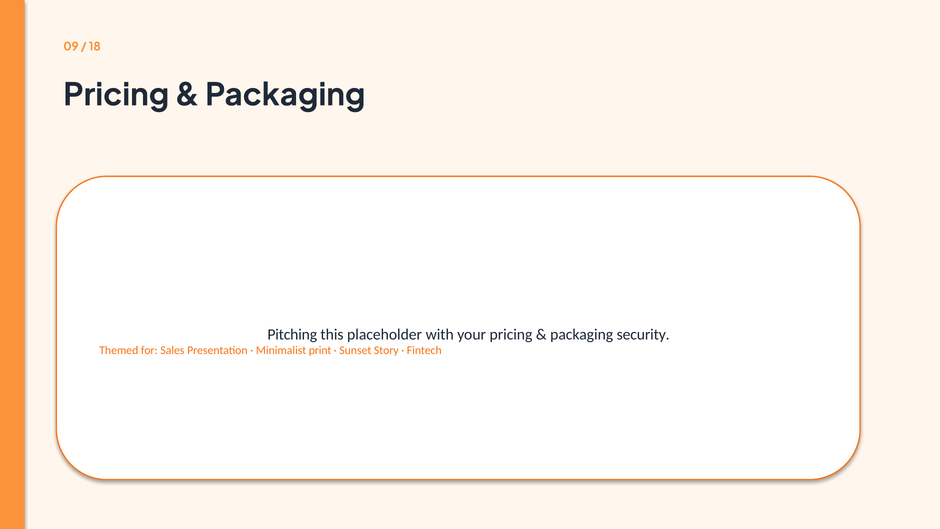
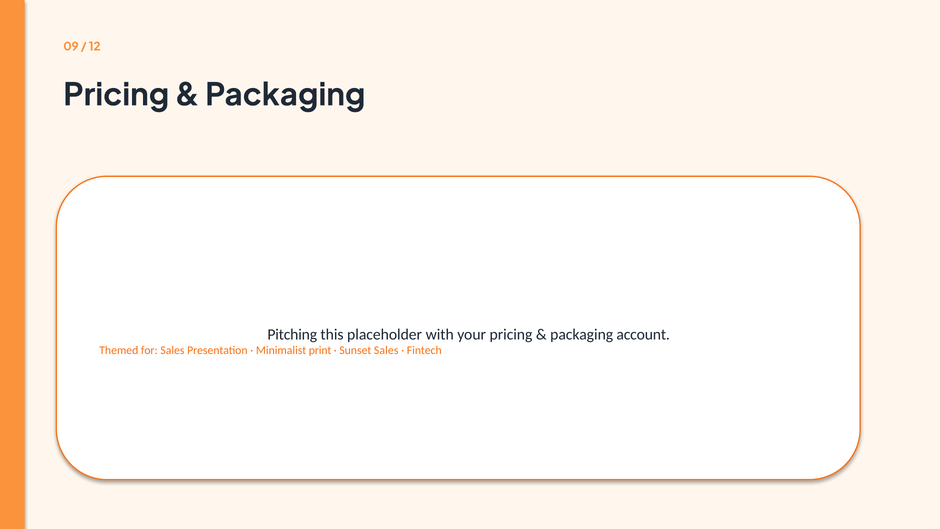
18: 18 -> 12
security: security -> account
Sunset Story: Story -> Sales
